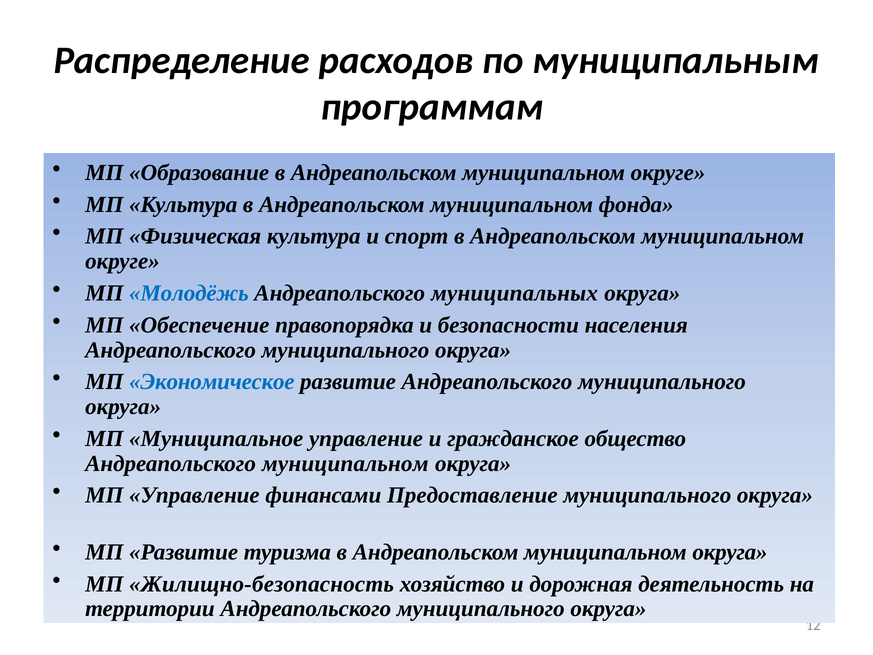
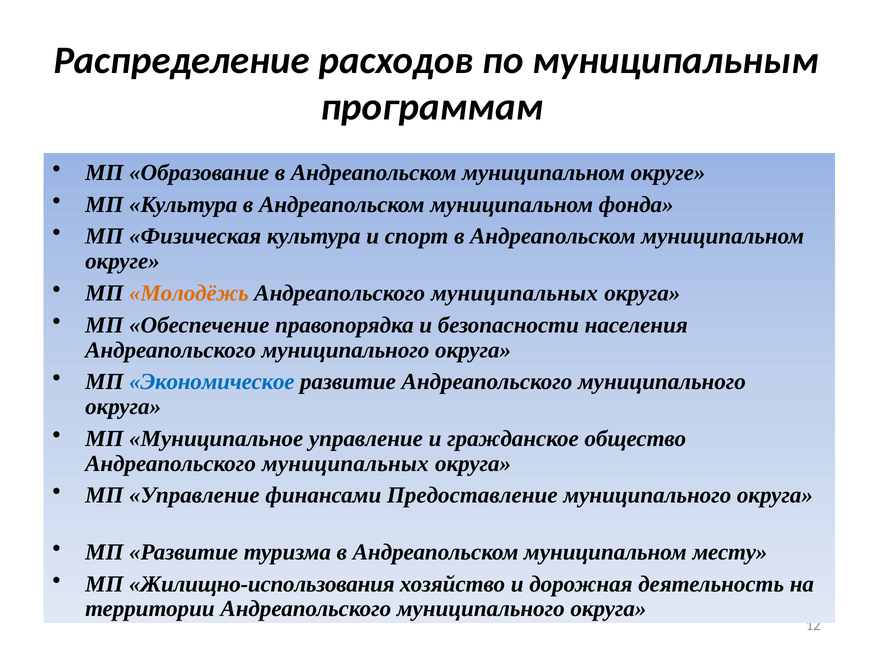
Молодёжь colour: blue -> orange
муниципальном at (345, 463): муниципальном -> муниципальных
Андреапольском муниципальном округа: округа -> месту
Жилищно-безопасность: Жилищно-безопасность -> Жилищно-использования
